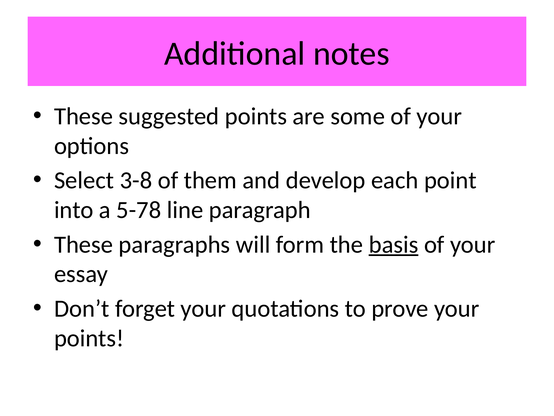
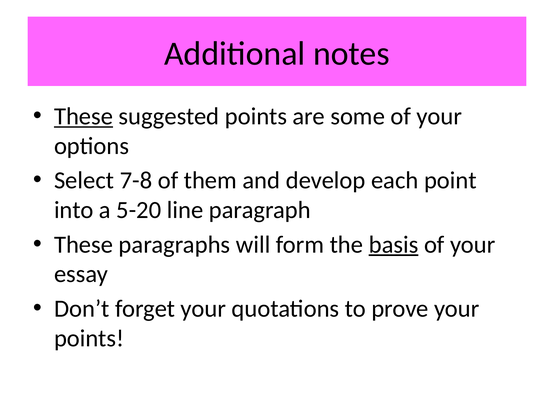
These at (84, 116) underline: none -> present
3-8: 3-8 -> 7-8
5-78: 5-78 -> 5-20
